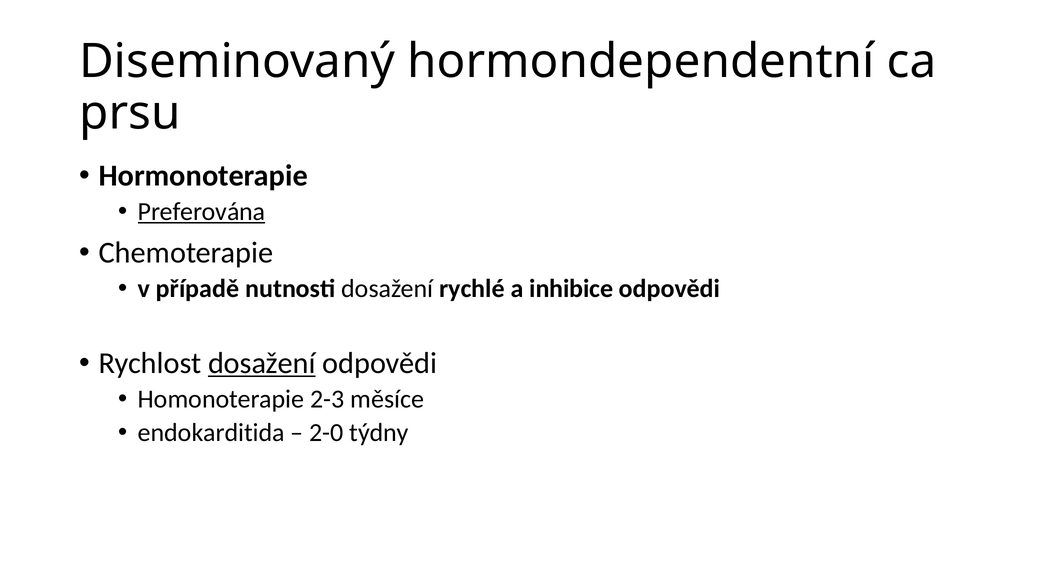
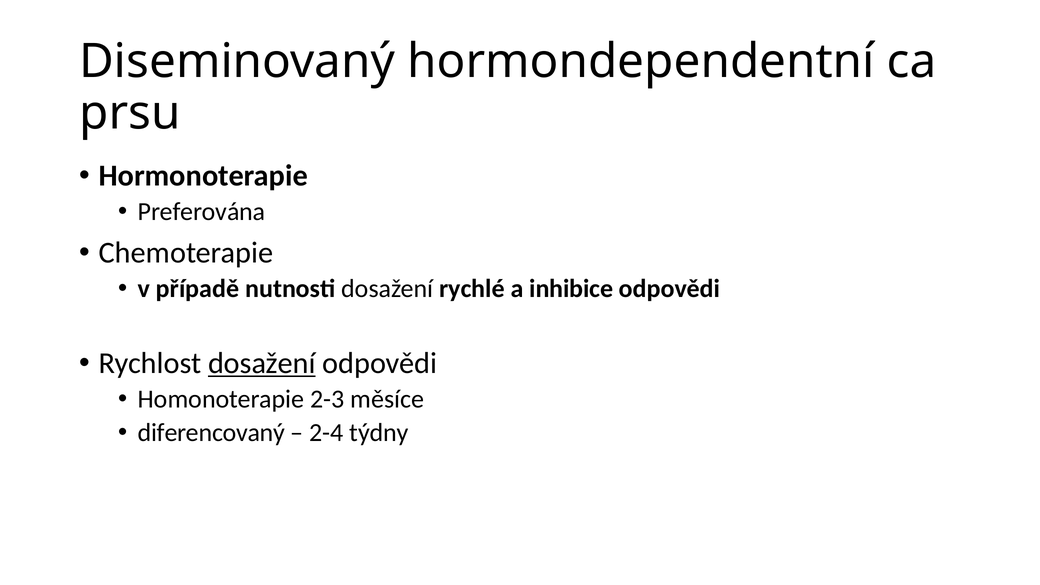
Preferována underline: present -> none
endokarditida: endokarditida -> diferencovaný
2-0: 2-0 -> 2-4
